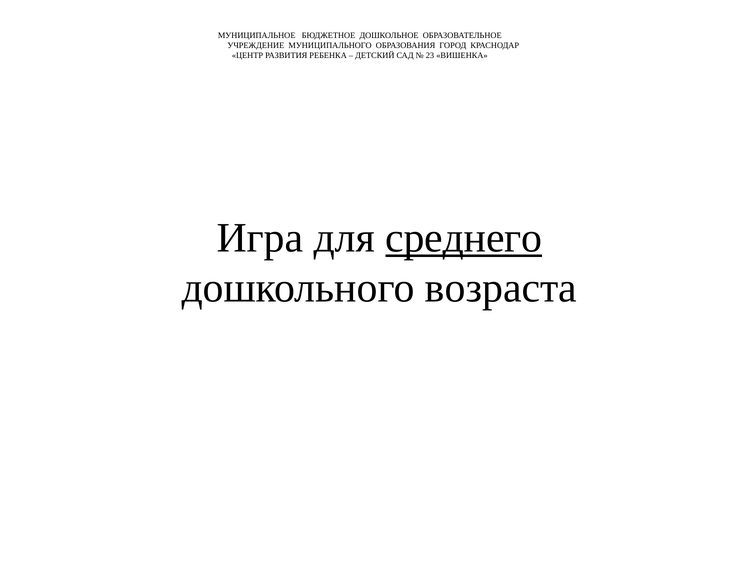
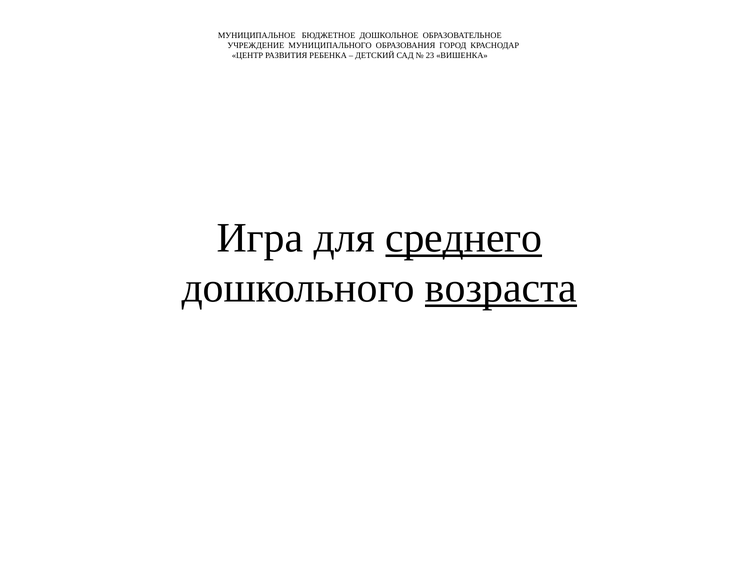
возраста underline: none -> present
